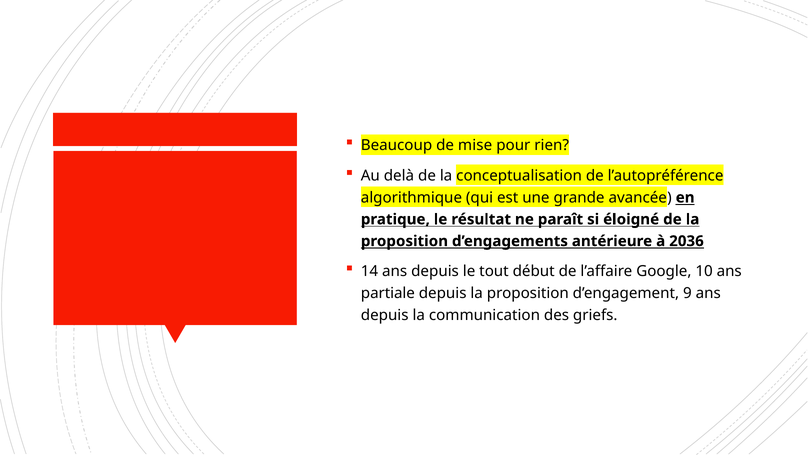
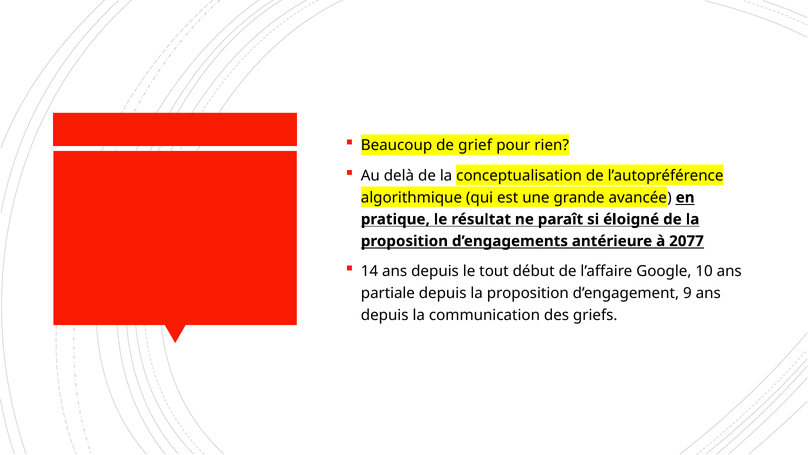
mise: mise -> grief
2036: 2036 -> 2077
